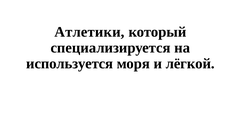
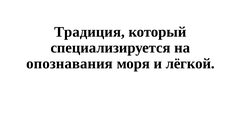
Атлетики: Атлетики -> Традиция
используется: используется -> опознавания
